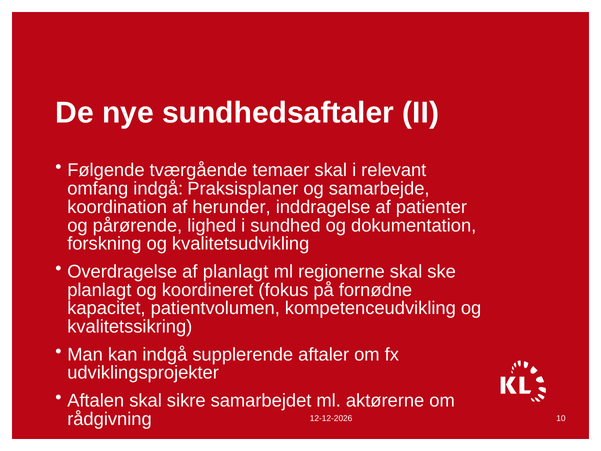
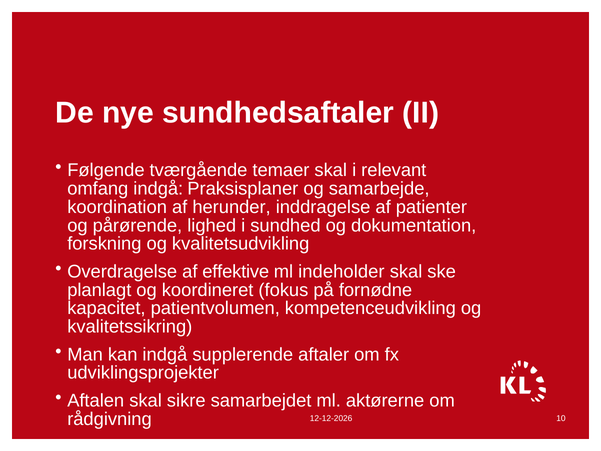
af planlagt: planlagt -> effektive
regionerne: regionerne -> indeholder
